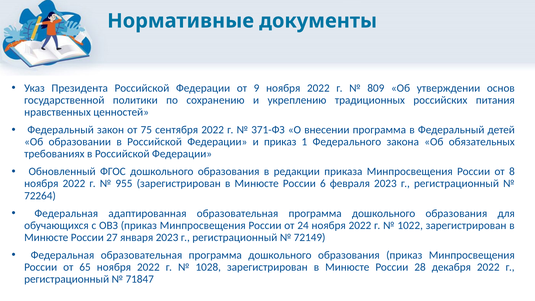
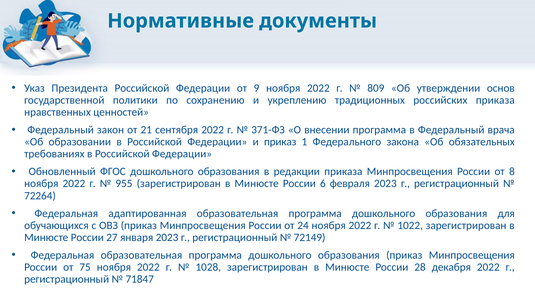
российских питания: питания -> приказа
75: 75 -> 21
детей: детей -> врача
65: 65 -> 75
